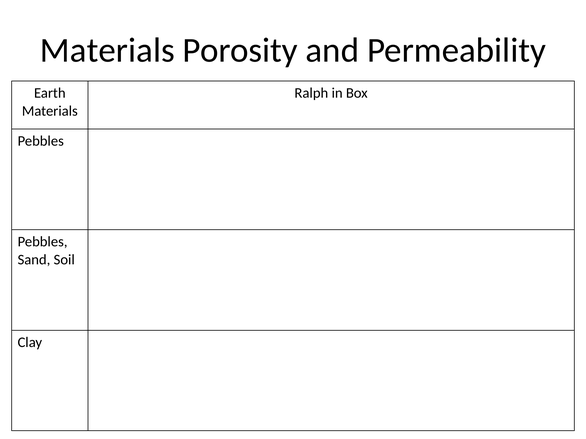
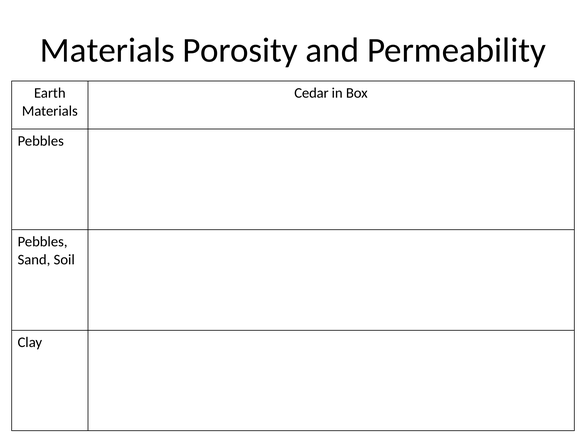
Ralph: Ralph -> Cedar
